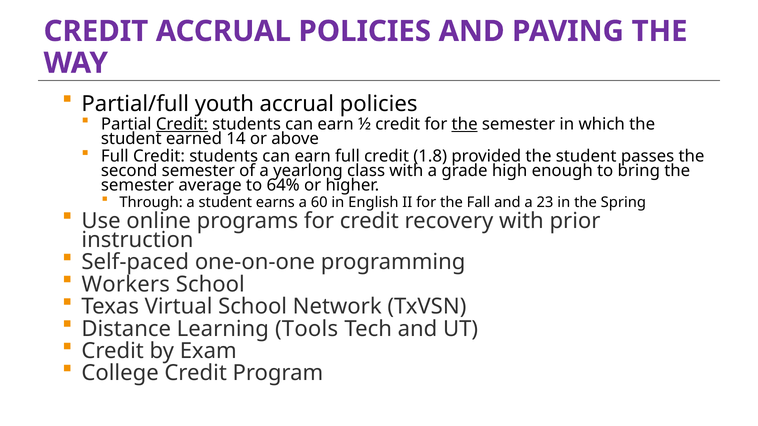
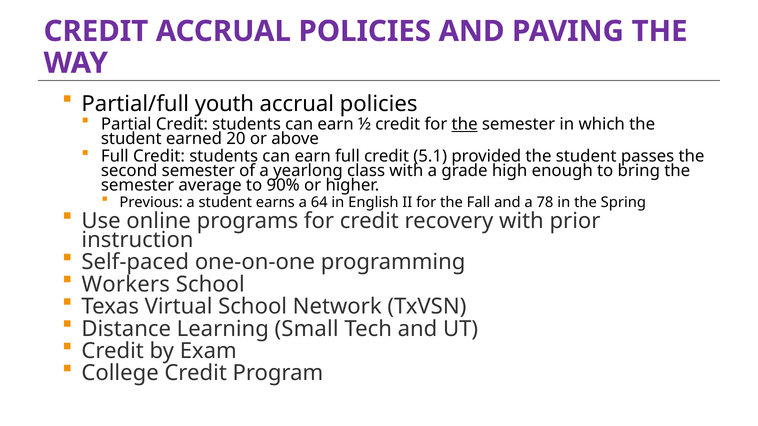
Credit at (182, 124) underline: present -> none
14: 14 -> 20
1.8: 1.8 -> 5.1
64%: 64% -> 90%
Through: Through -> Previous
60: 60 -> 64
23: 23 -> 78
Tools: Tools -> Small
